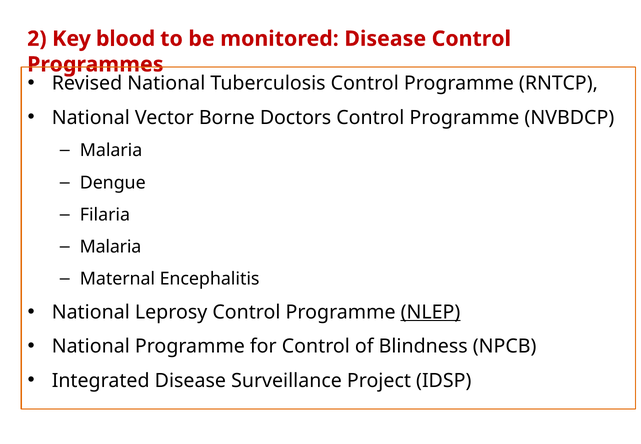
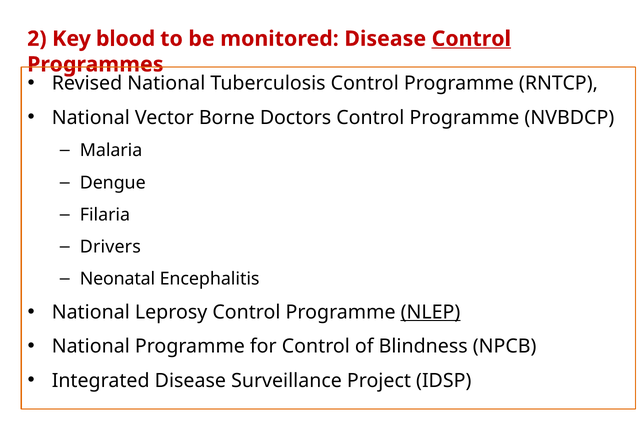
Control at (471, 39) underline: none -> present
Malaria at (110, 247): Malaria -> Drivers
Maternal: Maternal -> Neonatal
